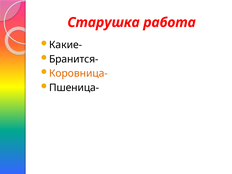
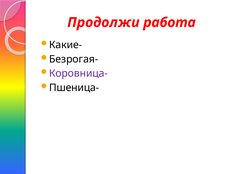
Старушка: Старушка -> Продолжи
Бранится-: Бранится- -> Безрогая-
Коровница- colour: orange -> purple
